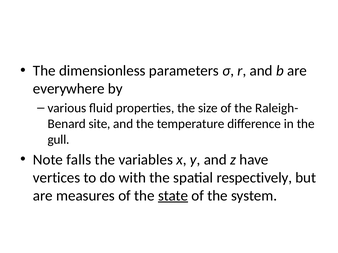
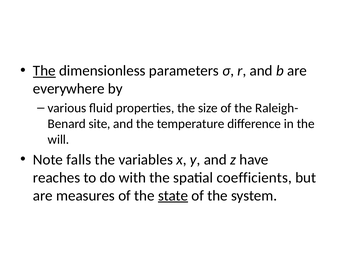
The at (44, 71) underline: none -> present
gull: gull -> will
vertices: vertices -> reaches
respectively: respectively -> coefficients
